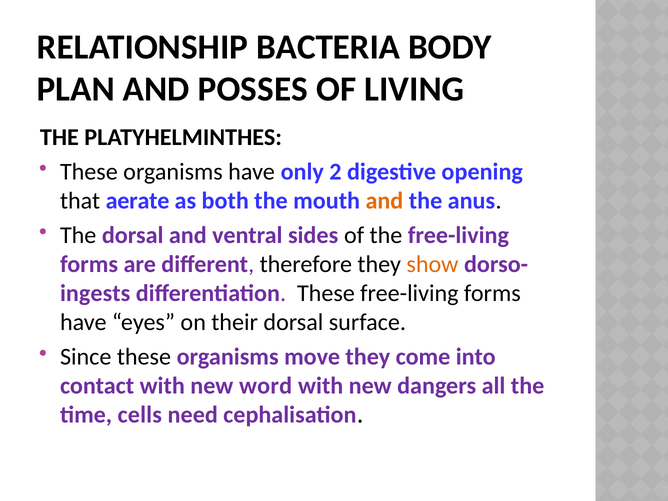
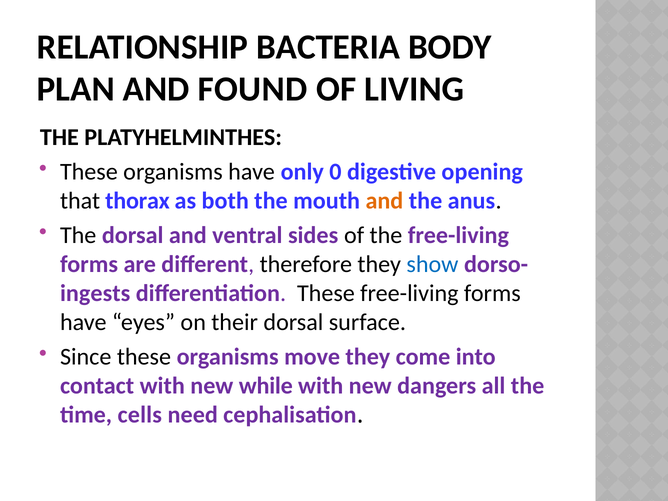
POSSES: POSSES -> FOUND
2: 2 -> 0
aerate: aerate -> thorax
show colour: orange -> blue
word: word -> while
